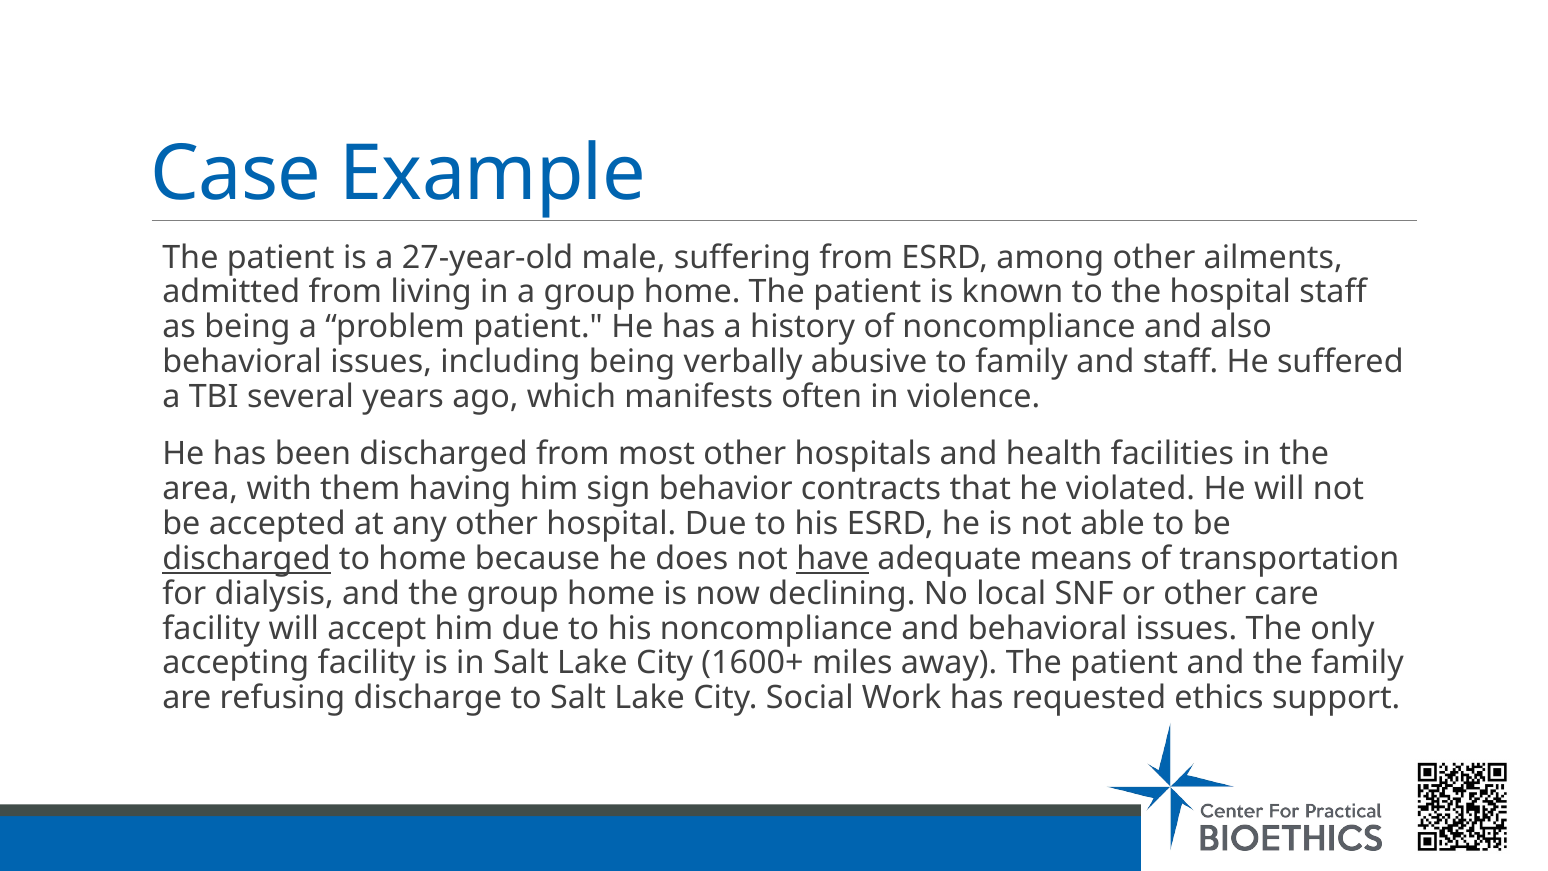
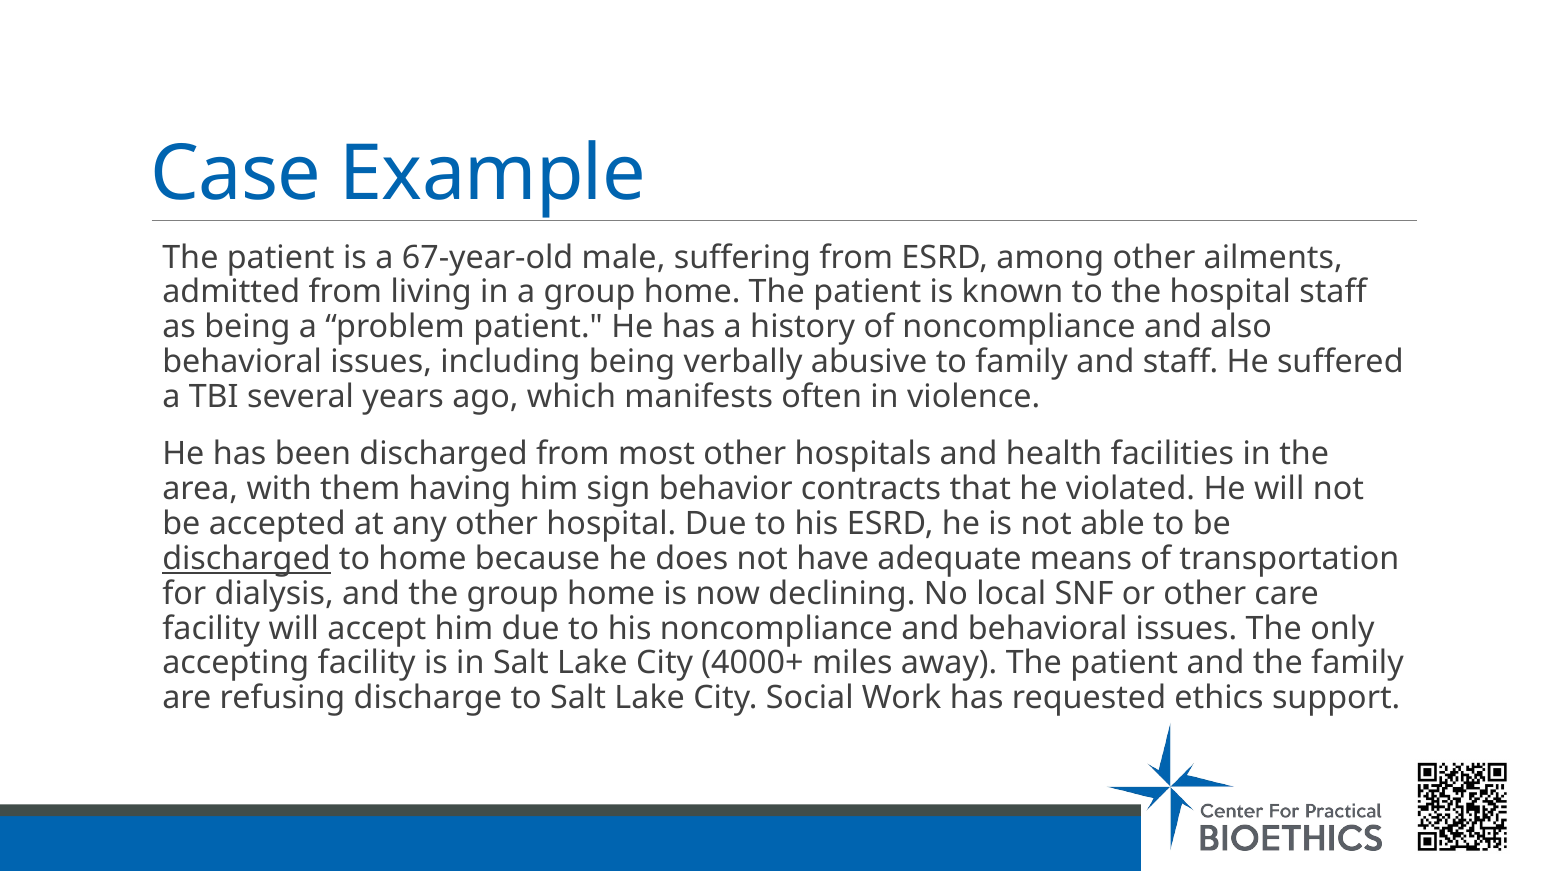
27-year-old: 27-year-old -> 67-year-old
have underline: present -> none
1600+: 1600+ -> 4000+
